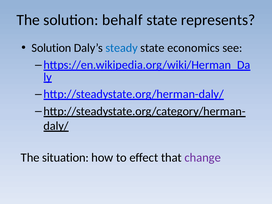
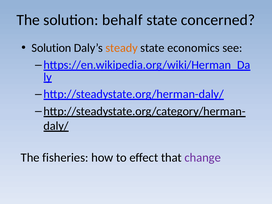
represents: represents -> concerned
steady colour: blue -> orange
situation: situation -> fisheries
